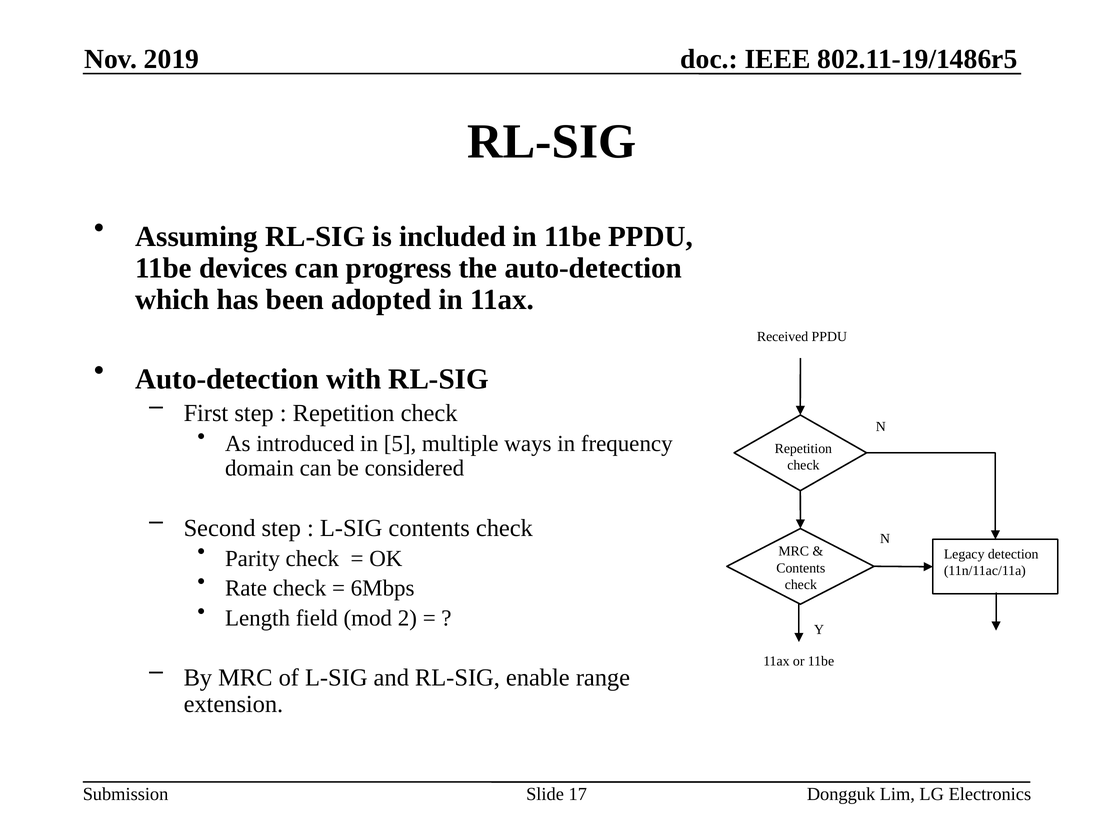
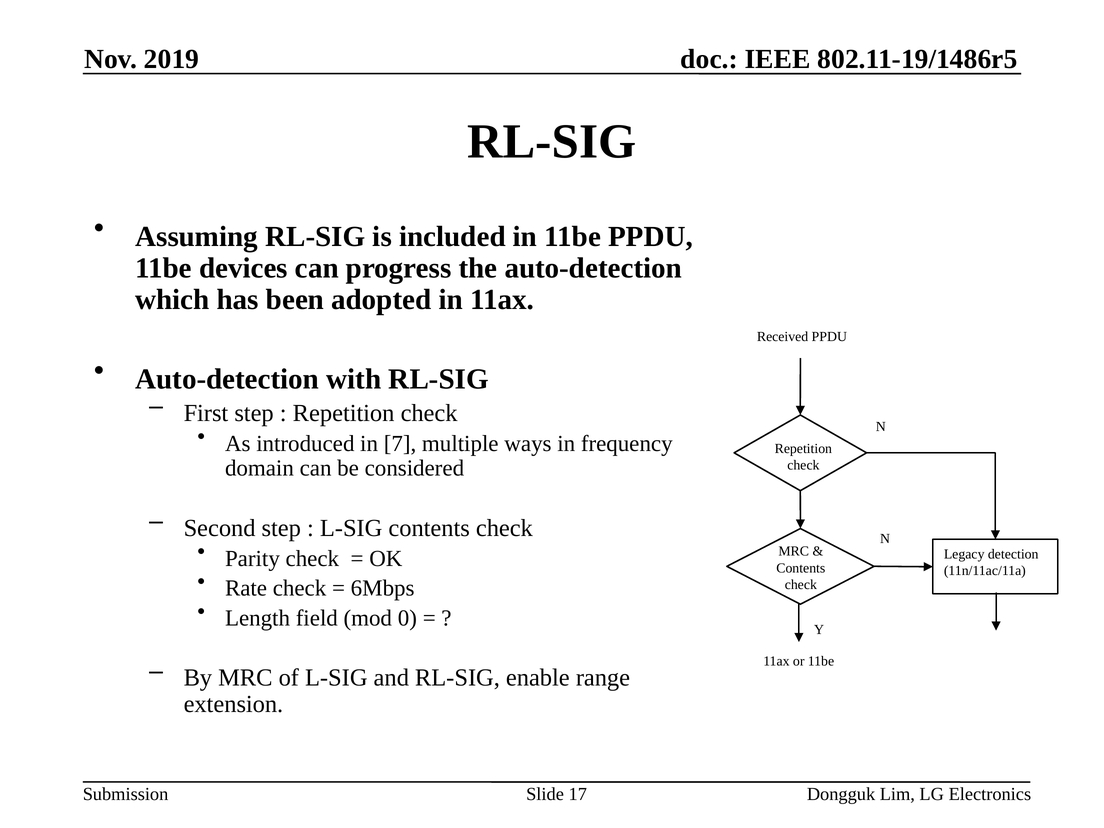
5: 5 -> 7
2: 2 -> 0
